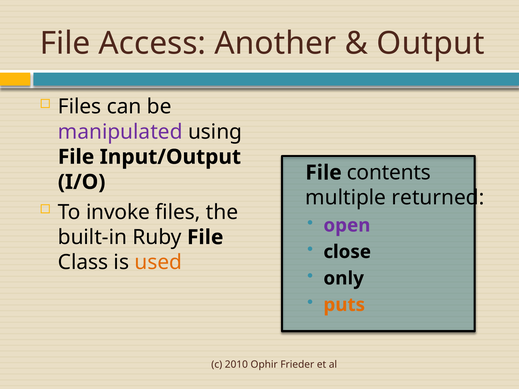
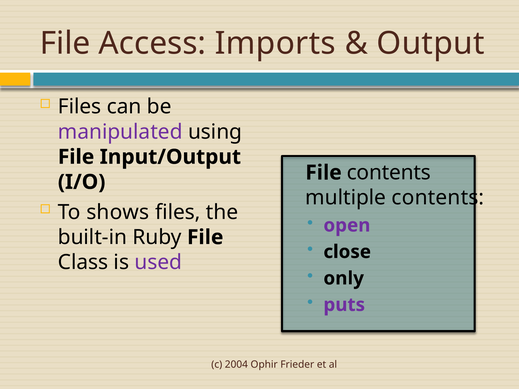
Another: Another -> Imports
multiple returned: returned -> contents
invoke: invoke -> shows
used colour: orange -> purple
puts colour: orange -> purple
2010: 2010 -> 2004
